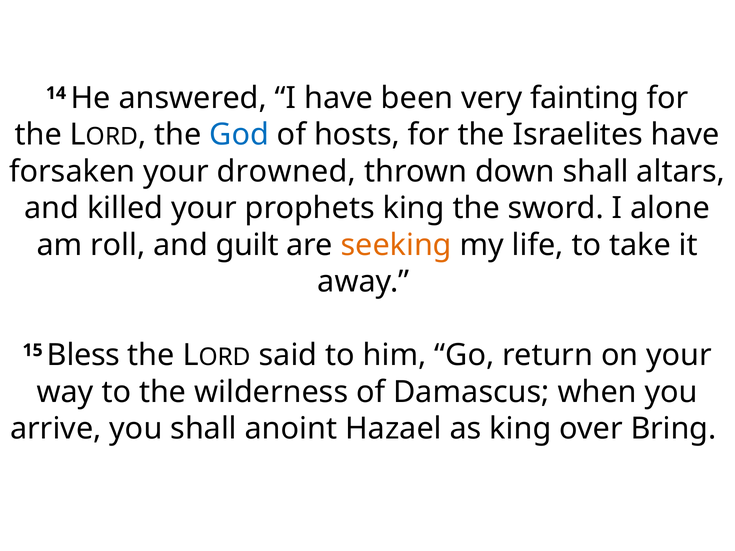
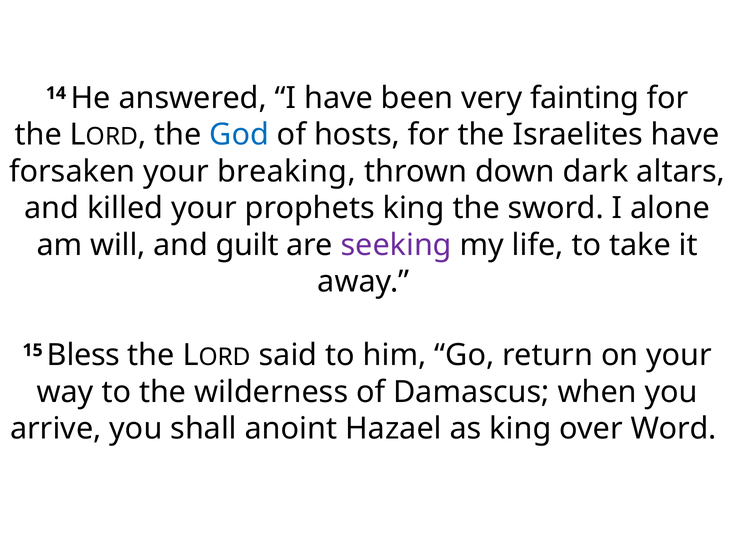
drowned: drowned -> breaking
down shall: shall -> dark
roll: roll -> will
seeking colour: orange -> purple
Bring: Bring -> Word
